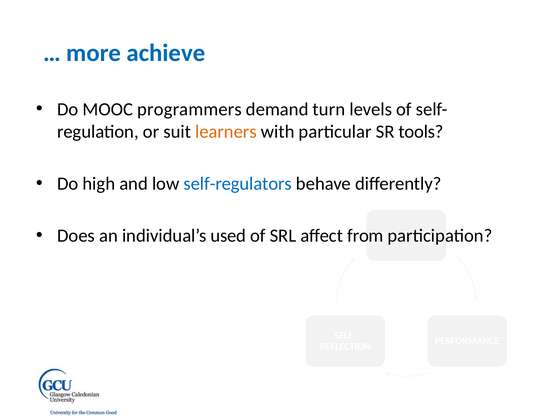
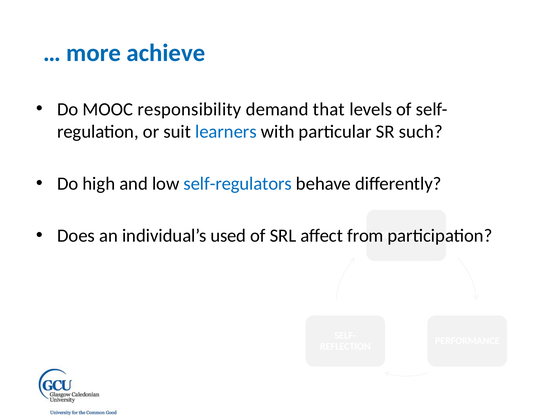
programmers: programmers -> responsibility
turn: turn -> that
learners colour: orange -> blue
tools: tools -> such
